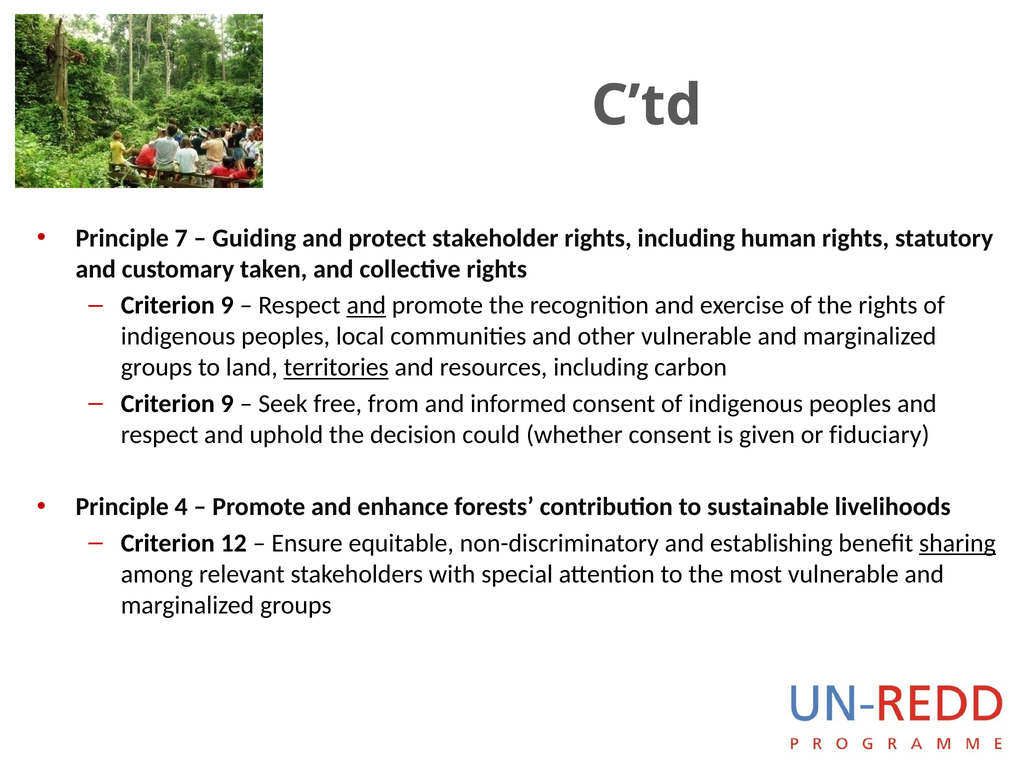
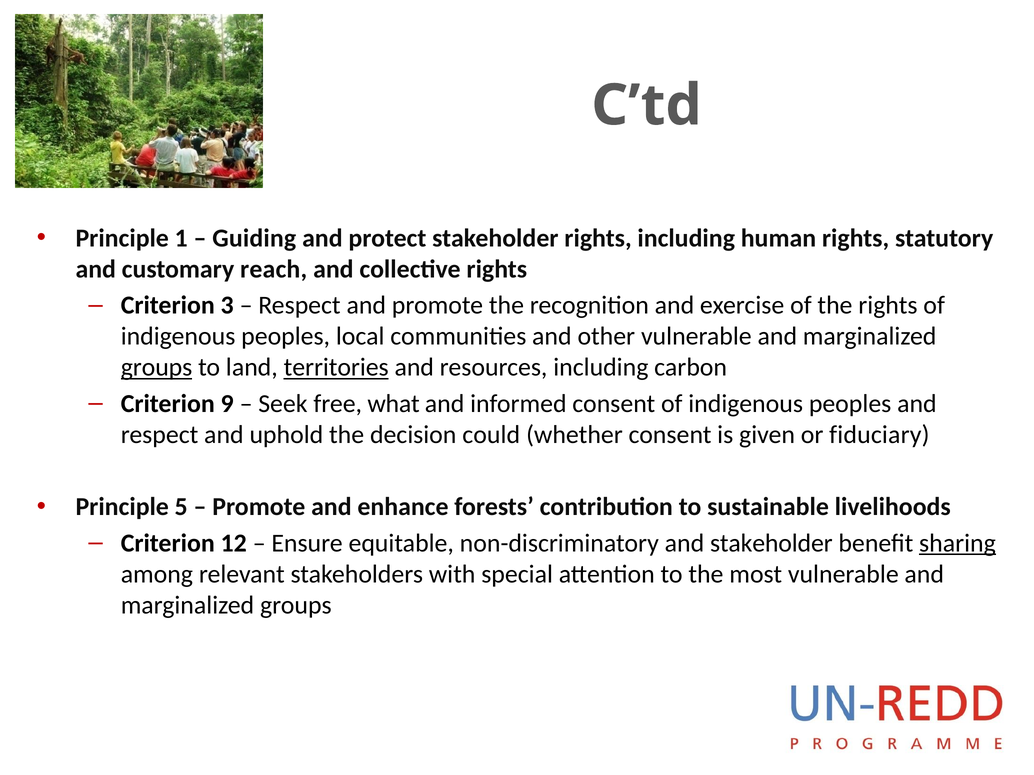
7: 7 -> 1
taken: taken -> reach
9 at (227, 306): 9 -> 3
and at (366, 306) underline: present -> none
groups at (157, 368) underline: none -> present
from: from -> what
4: 4 -> 5
and establishing: establishing -> stakeholder
